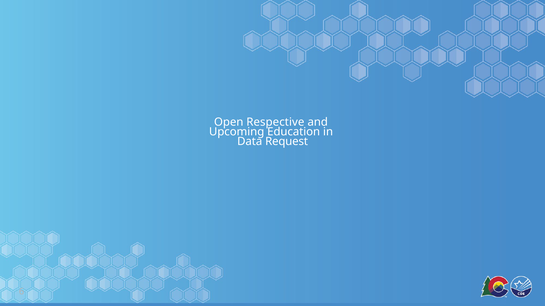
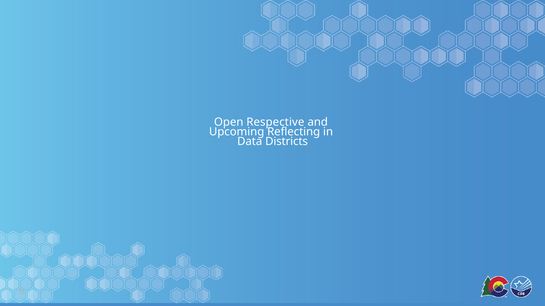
Education: Education -> Reflecting
Request: Request -> Districts
